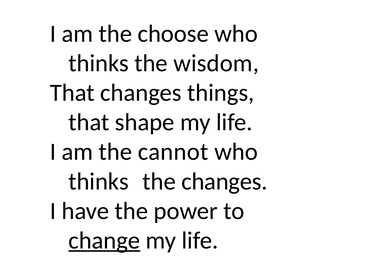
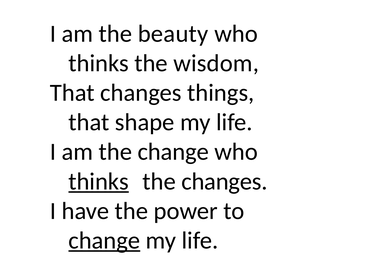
choose: choose -> beauty
the cannot: cannot -> change
thinks at (99, 182) underline: none -> present
